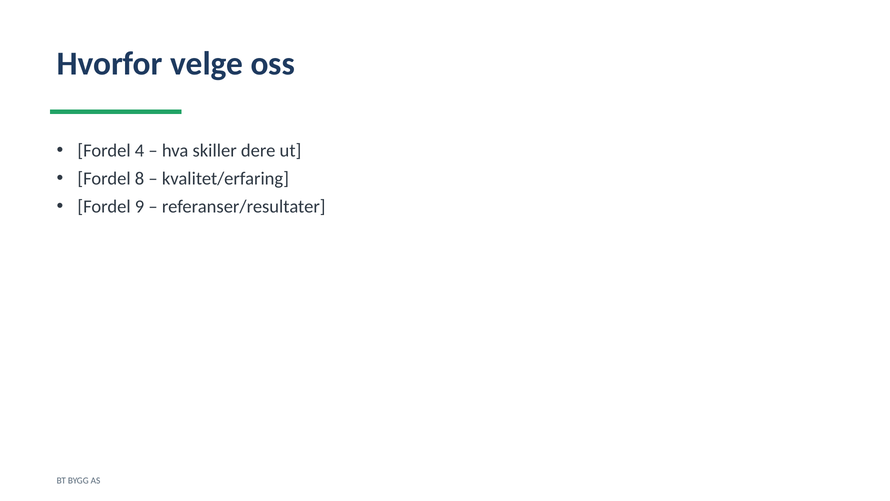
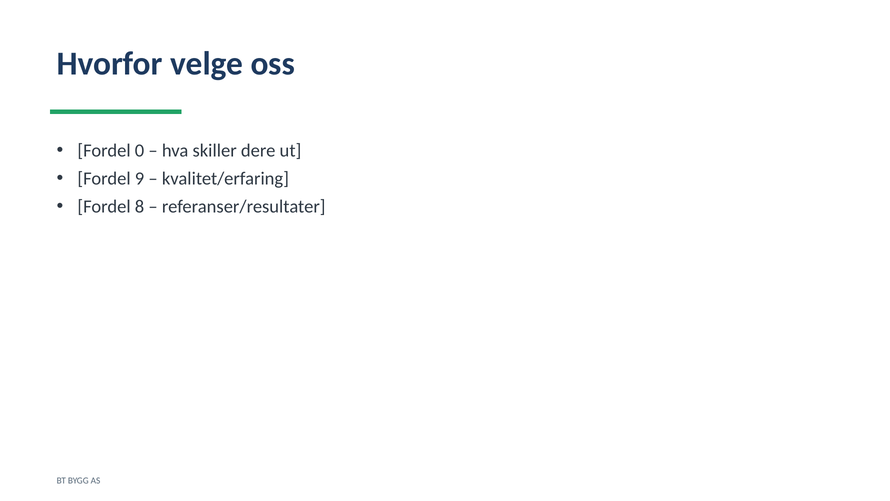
4: 4 -> 0
8: 8 -> 9
9: 9 -> 8
